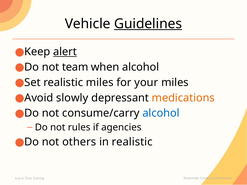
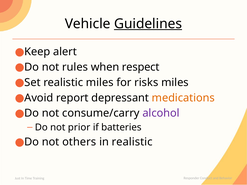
alert underline: present -> none
team: team -> rules
when alcohol: alcohol -> respect
your: your -> risks
slowly: slowly -> report
alcohol at (161, 113) colour: blue -> purple
rules: rules -> prior
agencies: agencies -> batteries
